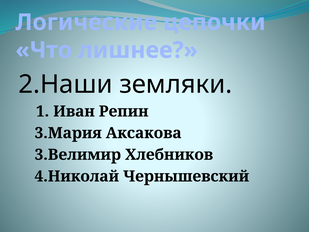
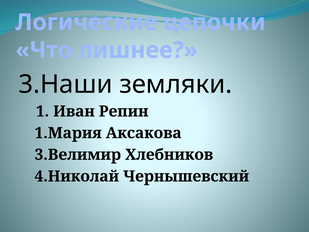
2.Наши: 2.Наши -> 3.Наши
3.Мария: 3.Мария -> 1.Мария
